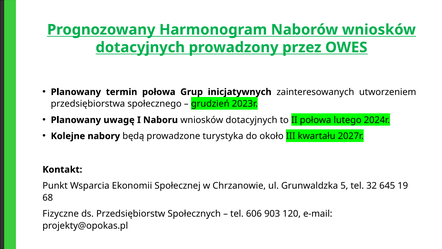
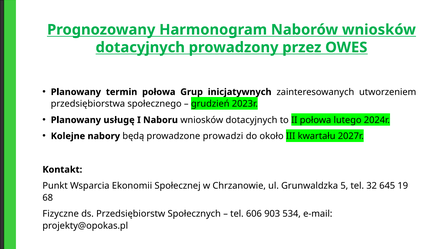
uwagę: uwagę -> usługę
turystyka: turystyka -> prowadzi
120: 120 -> 534
